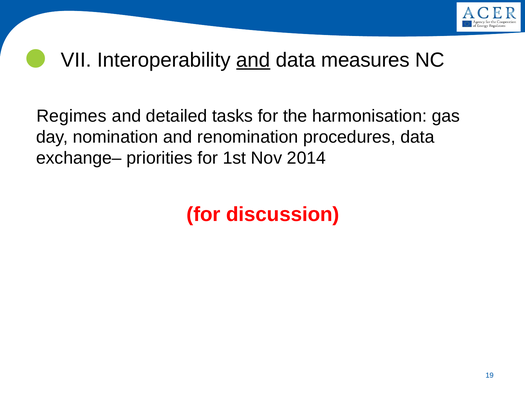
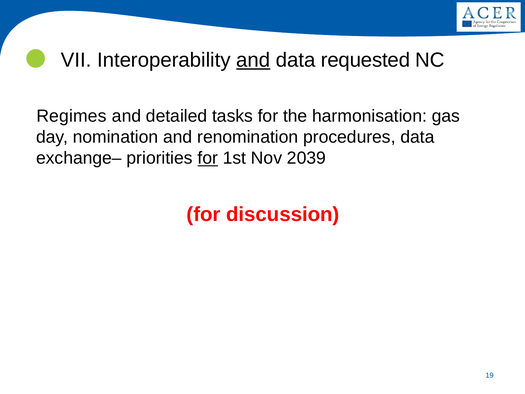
measures: measures -> requested
for at (208, 158) underline: none -> present
2014: 2014 -> 2039
